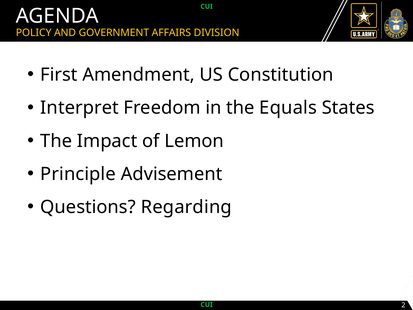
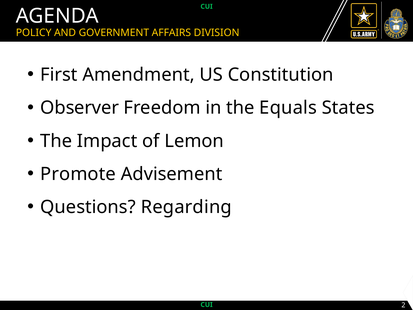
Interpret: Interpret -> Observer
Principle: Principle -> Promote
